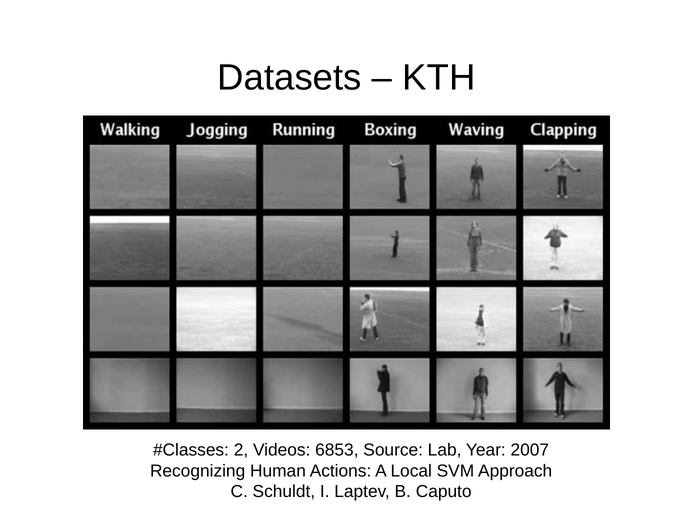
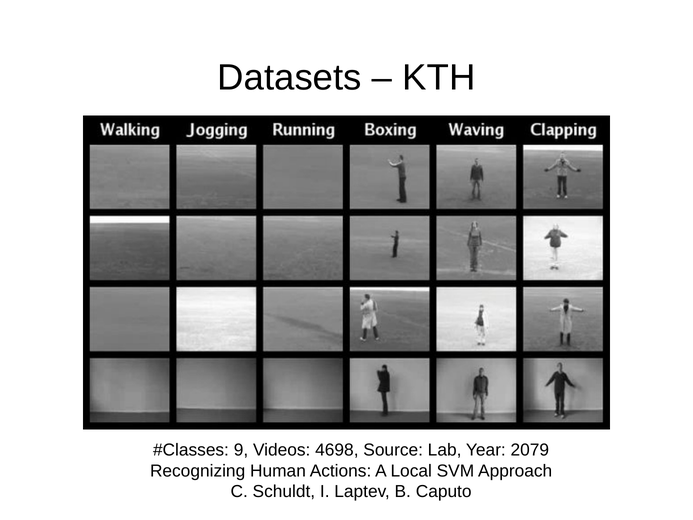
2: 2 -> 9
6853: 6853 -> 4698
2007: 2007 -> 2079
